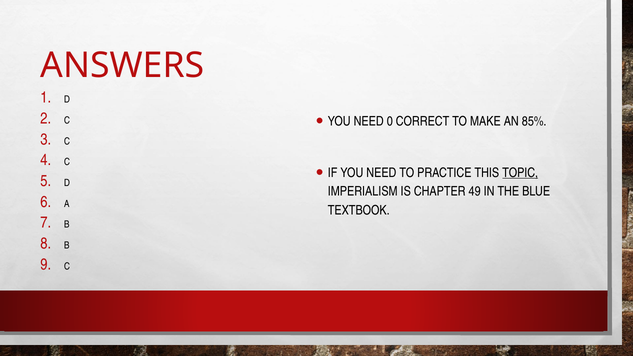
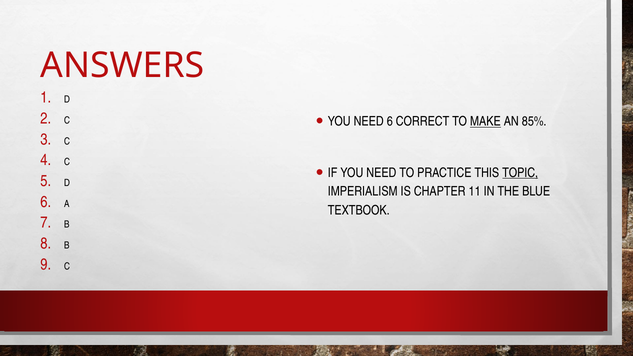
NEED 0: 0 -> 6
MAKE underline: none -> present
49: 49 -> 11
